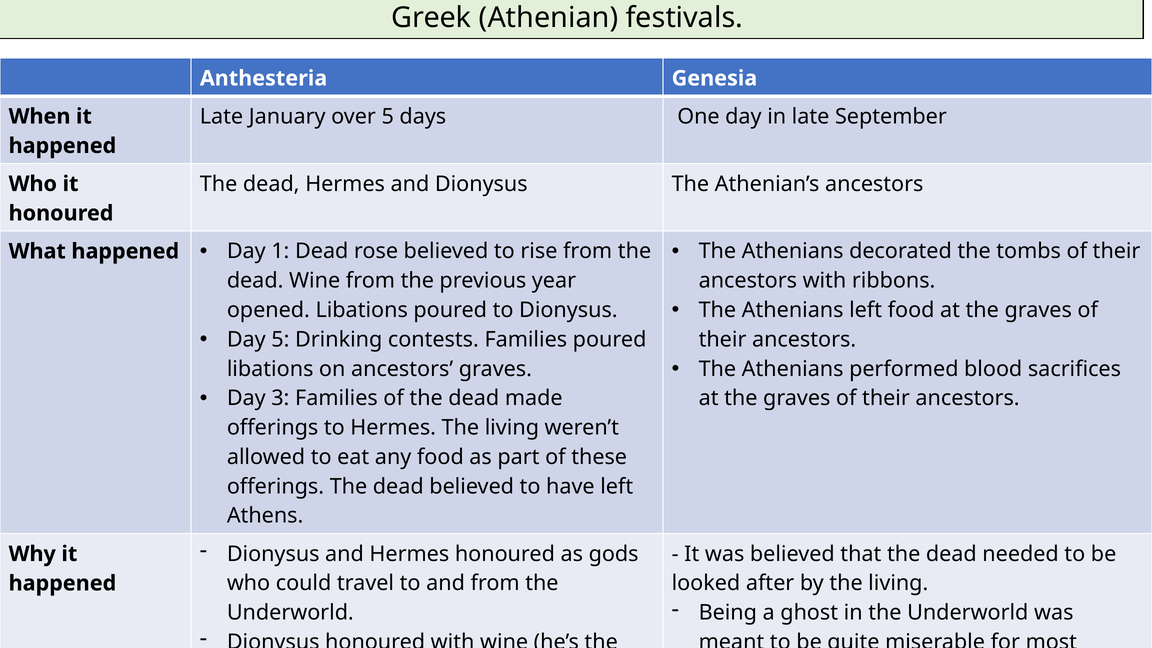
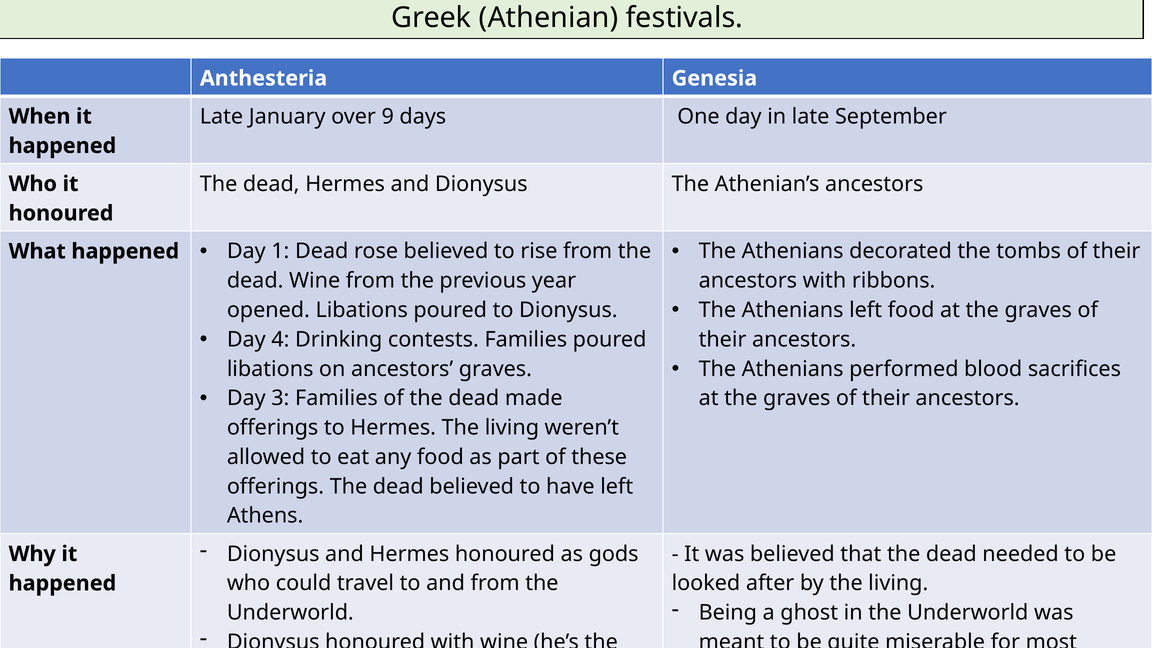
over 5: 5 -> 9
Day 5: 5 -> 4
